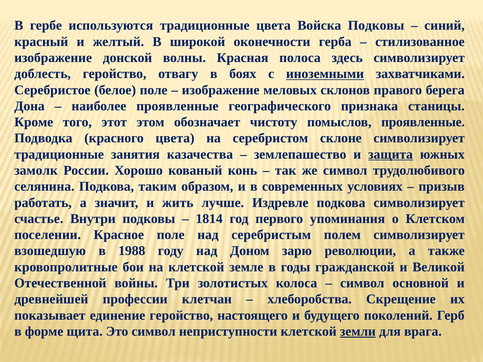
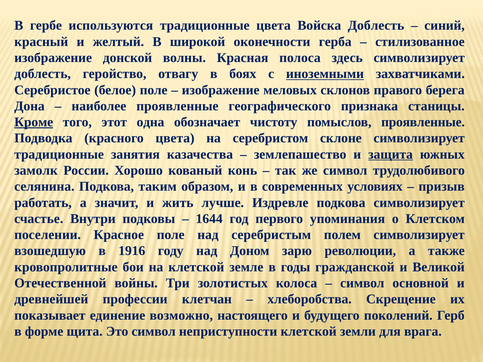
Войска Подковы: Подковы -> Доблесть
Кроме underline: none -> present
этом: этом -> одна
1814: 1814 -> 1644
1988: 1988 -> 1916
единение геройство: геройство -> возможно
земли underline: present -> none
